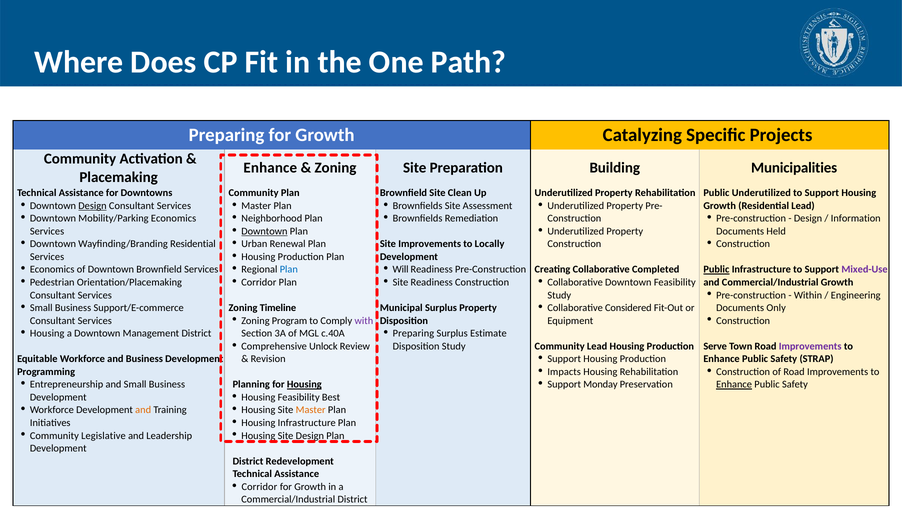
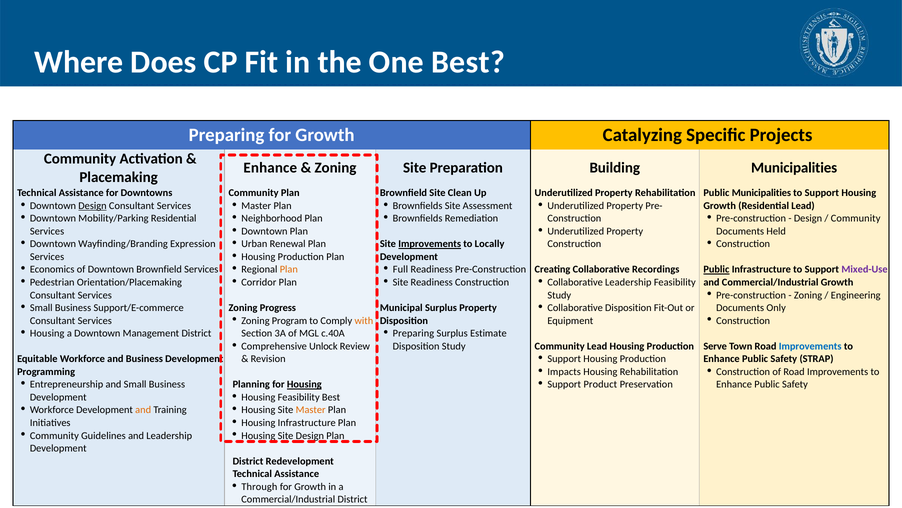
One Path: Path -> Best
Public Underutilized: Underutilized -> Municipalities
Mobility/Parking Economics: Economics -> Residential
Information at (856, 218): Information -> Community
Downtown at (264, 231) underline: present -> none
Wayfinding/Branding Residential: Residential -> Expression
Improvements at (430, 244) underline: none -> present
Plan at (289, 269) colour: blue -> orange
Will: Will -> Full
Completed: Completed -> Recordings
Collaborative Downtown: Downtown -> Leadership
Within at (808, 295): Within -> Zoning
Collaborative Considered: Considered -> Disposition
Timeline: Timeline -> Progress
with colour: purple -> orange
Improvements at (810, 346) colour: purple -> blue
Monday: Monday -> Product
Enhance at (734, 384) underline: present -> none
Legislative: Legislative -> Guidelines
Corridor at (259, 486): Corridor -> Through
